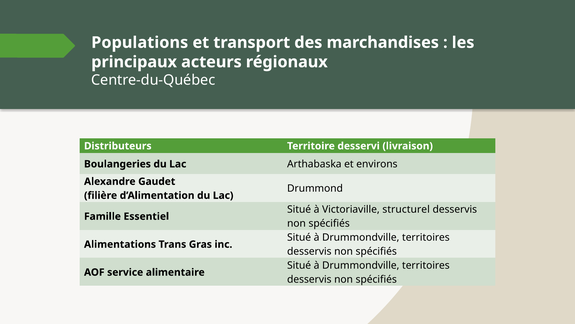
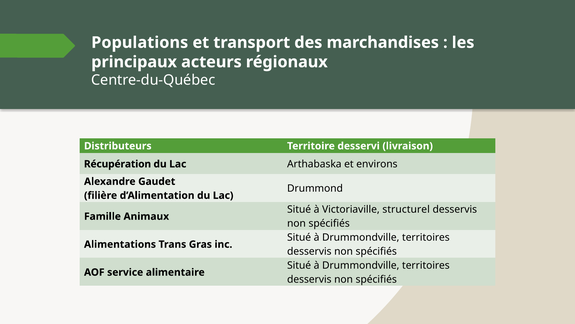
Boulangeries: Boulangeries -> Récupération
Essentiel: Essentiel -> Animaux
